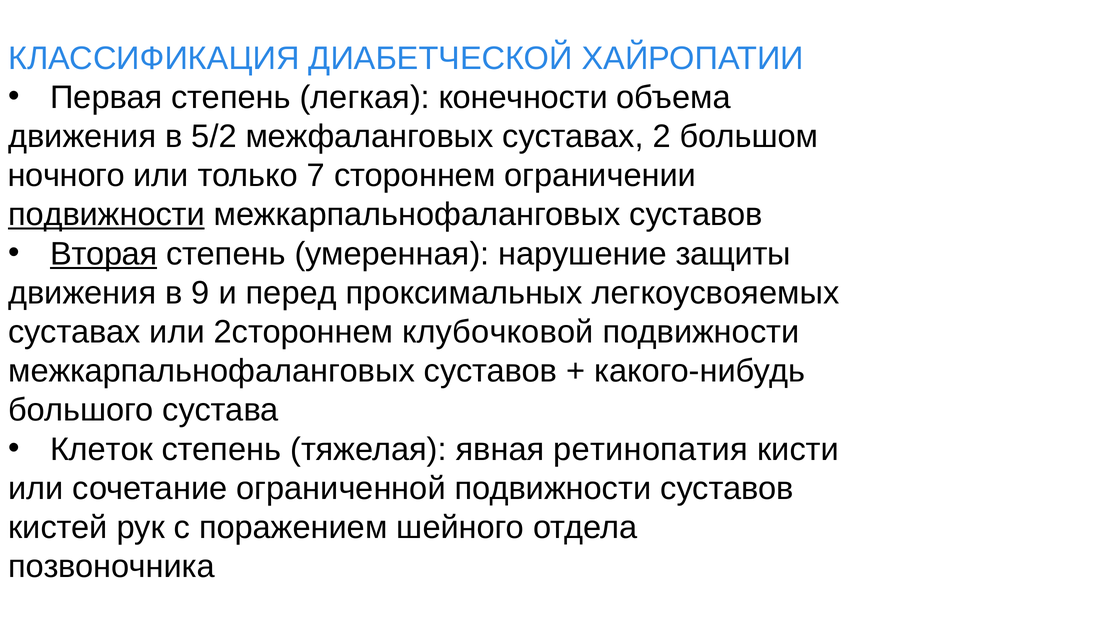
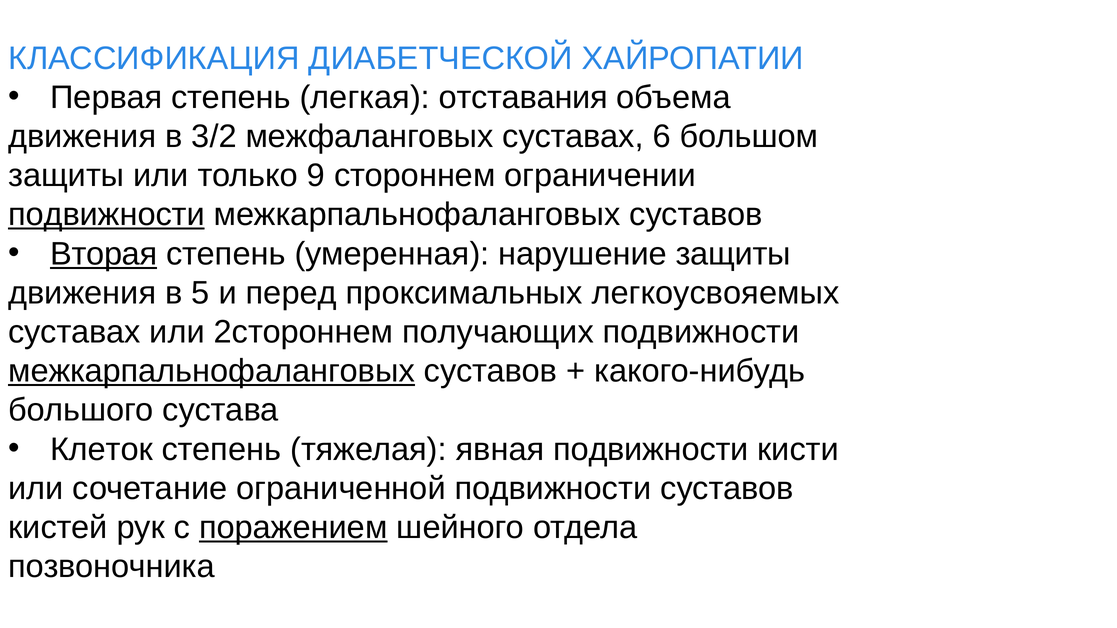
конечности: конечности -> отставания
5/2: 5/2 -> 3/2
2: 2 -> 6
ночного at (66, 176): ночного -> защиты
7: 7 -> 9
9: 9 -> 5
клубочковой: клубочковой -> получающих
межкарпальнофаланговых at (212, 371) underline: none -> present
явная ретинопатия: ретинопатия -> подвижности
поражением underline: none -> present
